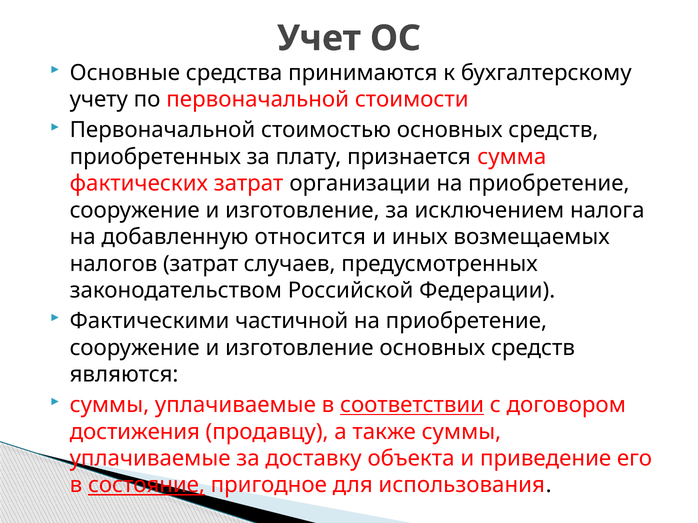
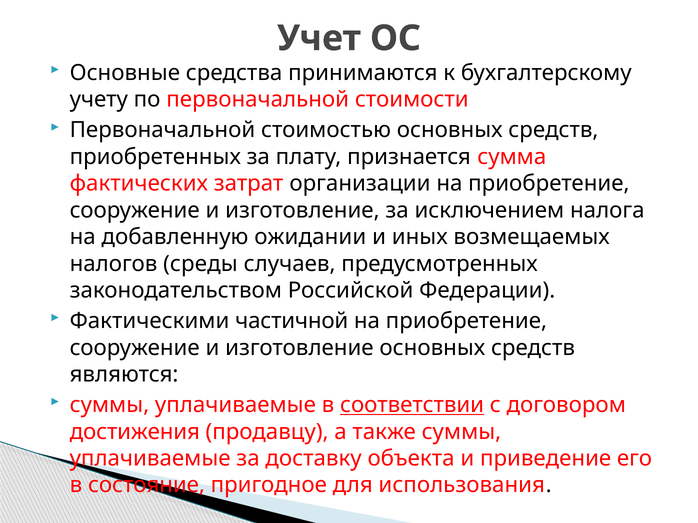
относится: относится -> ожидании
налогов затрат: затрат -> среды
состояние underline: present -> none
